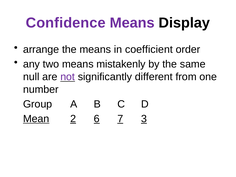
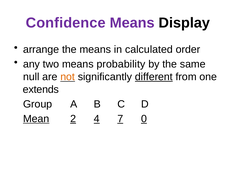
coefficient: coefficient -> calculated
mistakenly: mistakenly -> probability
not colour: purple -> orange
different underline: none -> present
number: number -> extends
6: 6 -> 4
3: 3 -> 0
